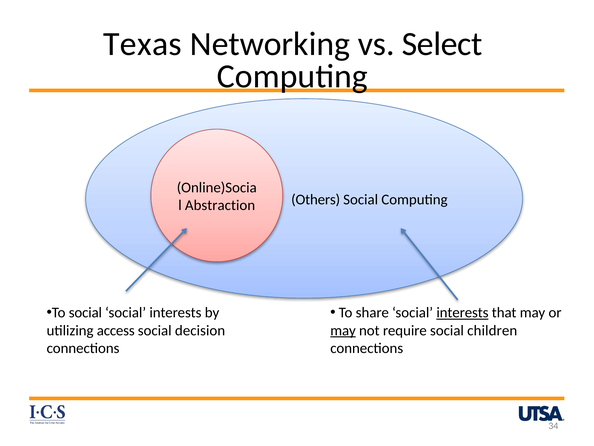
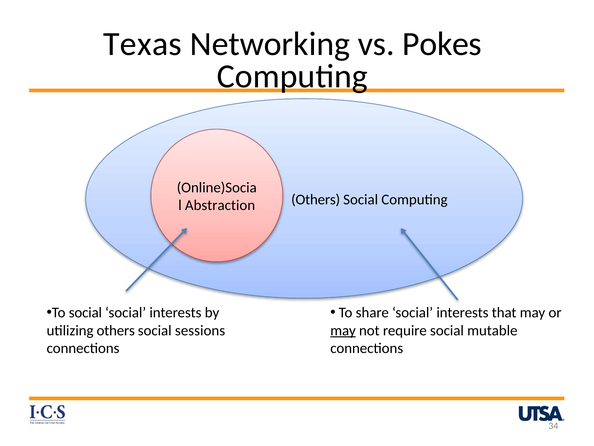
Select: Select -> Pokes
interests at (462, 312) underline: present -> none
utilizing access: access -> others
decision: decision -> sessions
children: children -> mutable
